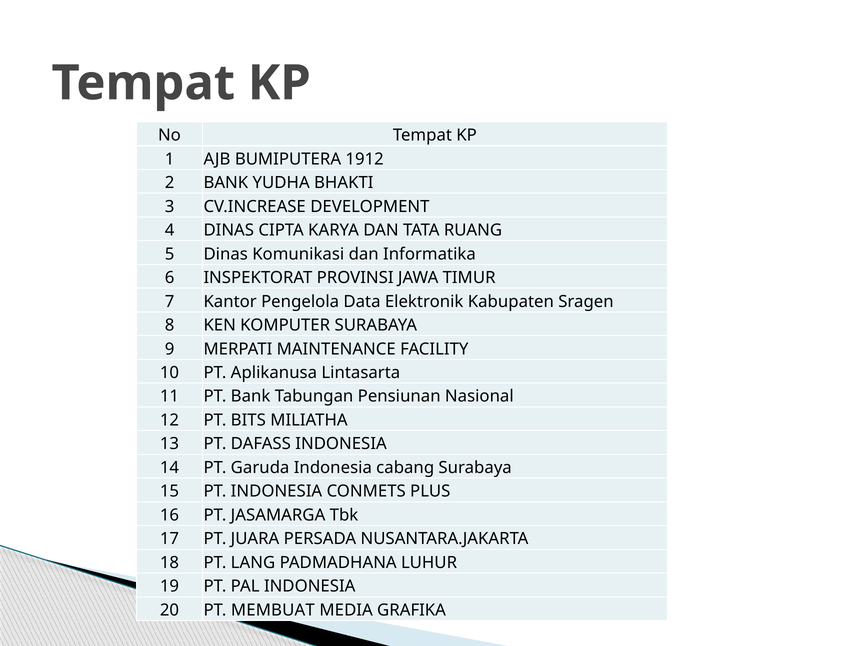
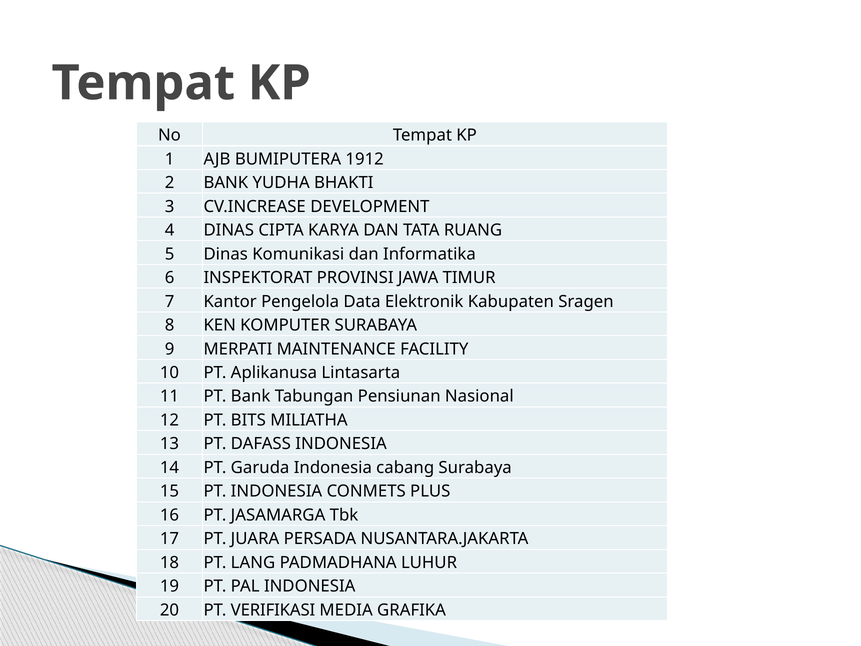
MEMBUAT: MEMBUAT -> VERIFIKASI
